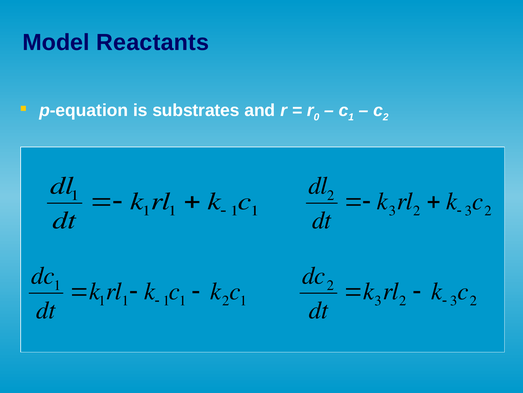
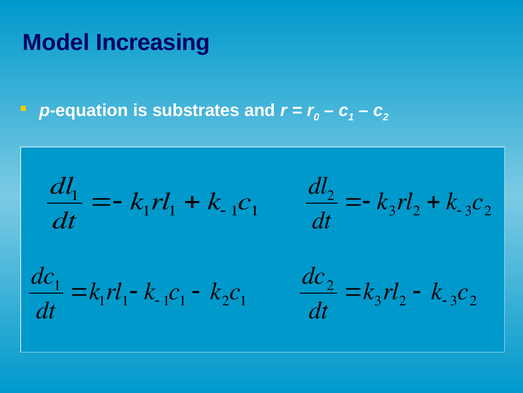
Reactants: Reactants -> Increasing
